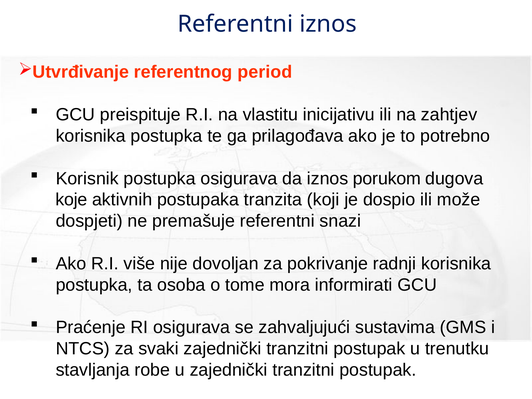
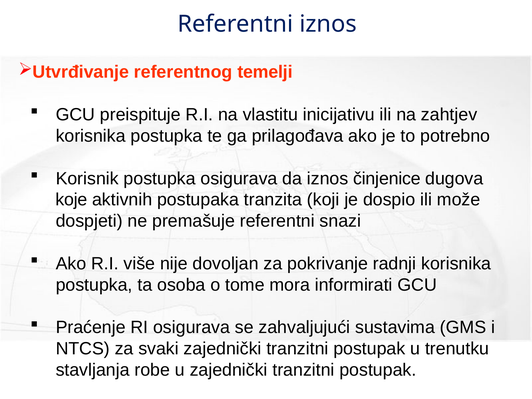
period: period -> temelji
porukom: porukom -> činjenice
